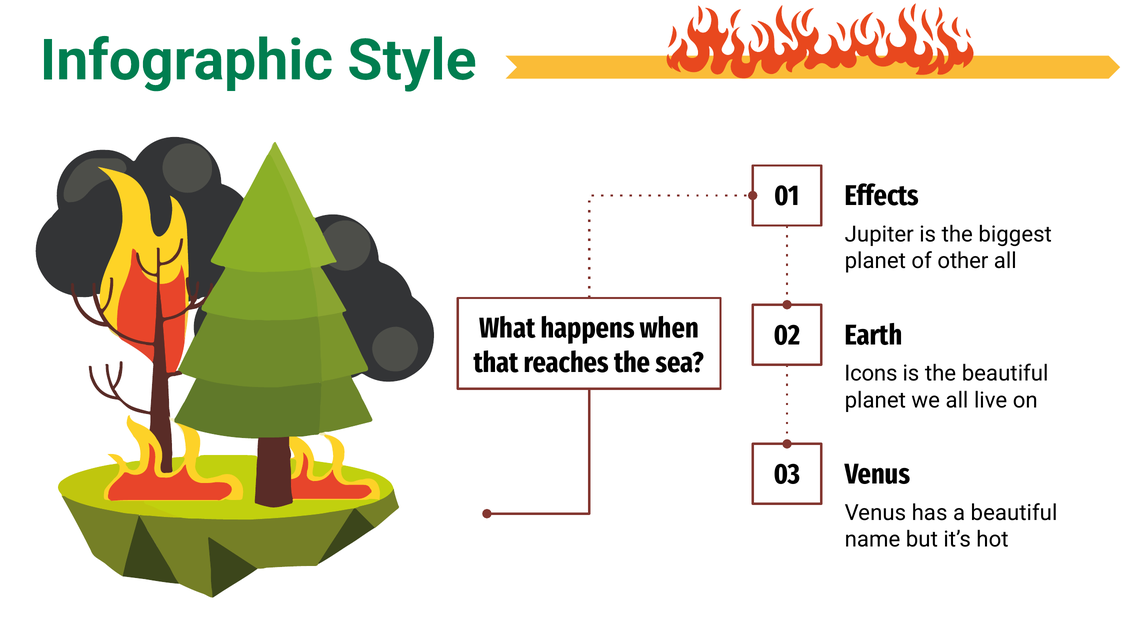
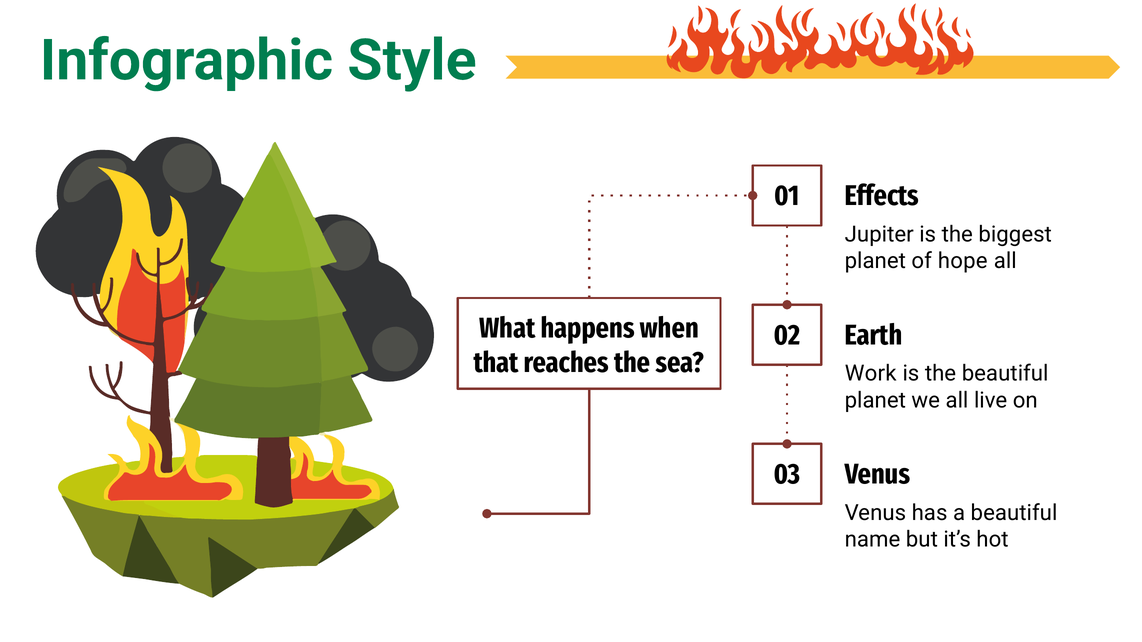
other: other -> hope
Icons: Icons -> Work
